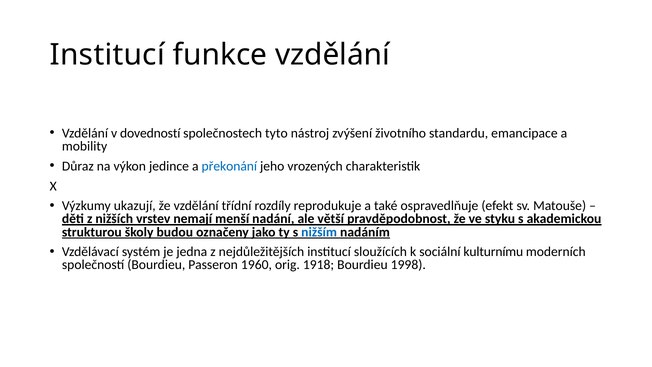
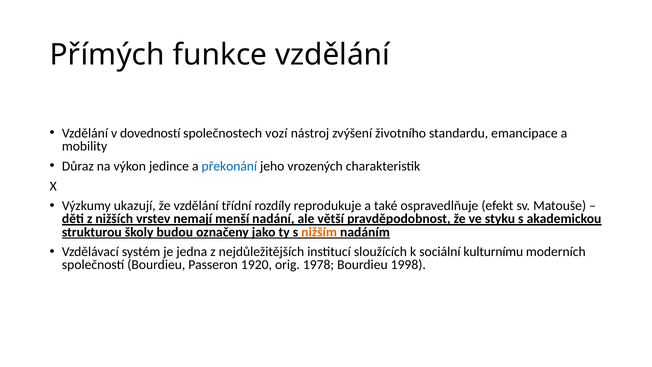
Institucí at (107, 55): Institucí -> Přímých
tyto: tyto -> vozí
nižším colour: blue -> orange
1960: 1960 -> 1920
1918: 1918 -> 1978
